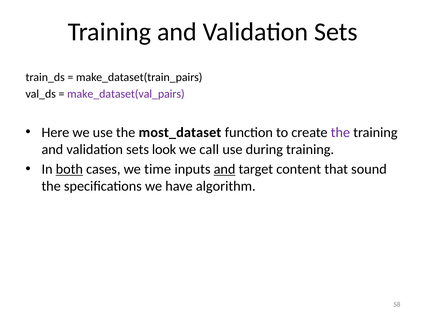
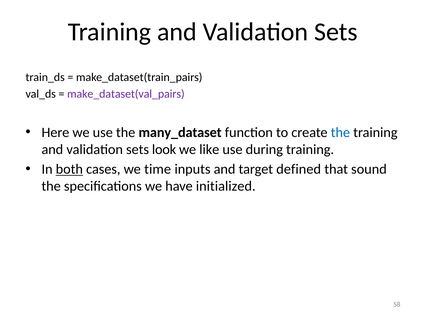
most_dataset: most_dataset -> many_dataset
the at (340, 133) colour: purple -> blue
call: call -> like
and at (225, 170) underline: present -> none
content: content -> defined
algorithm: algorithm -> initialized
